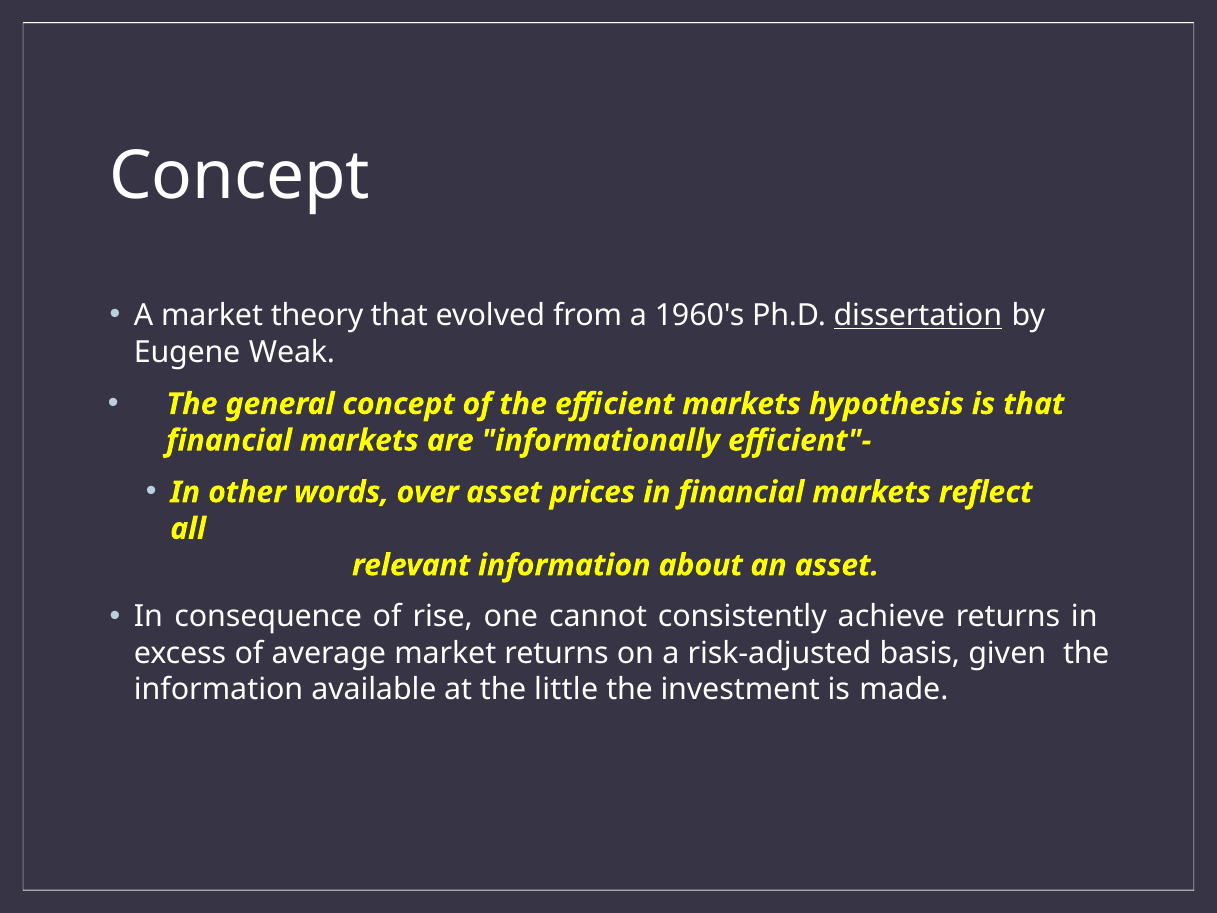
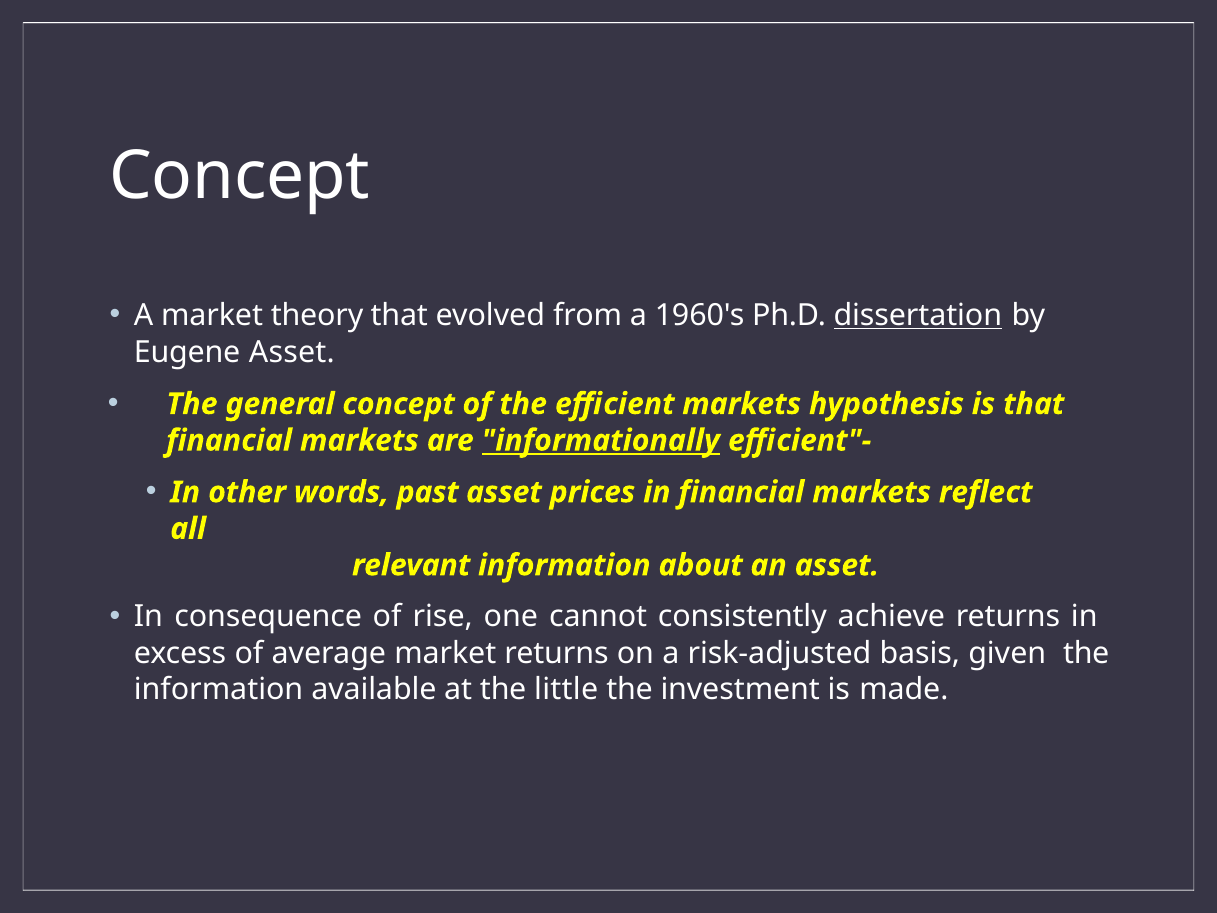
Eugene Weak: Weak -> Asset
informationally underline: none -> present
over: over -> past
